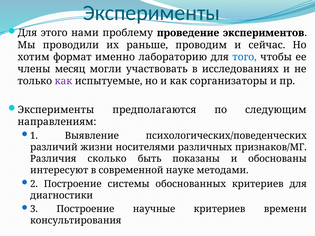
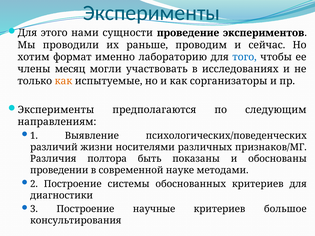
проблему: проблему -> сущности
как at (63, 81) colour: purple -> orange
сколько: сколько -> полтора
интересуют: интересуют -> проведении
времени: времени -> большое
